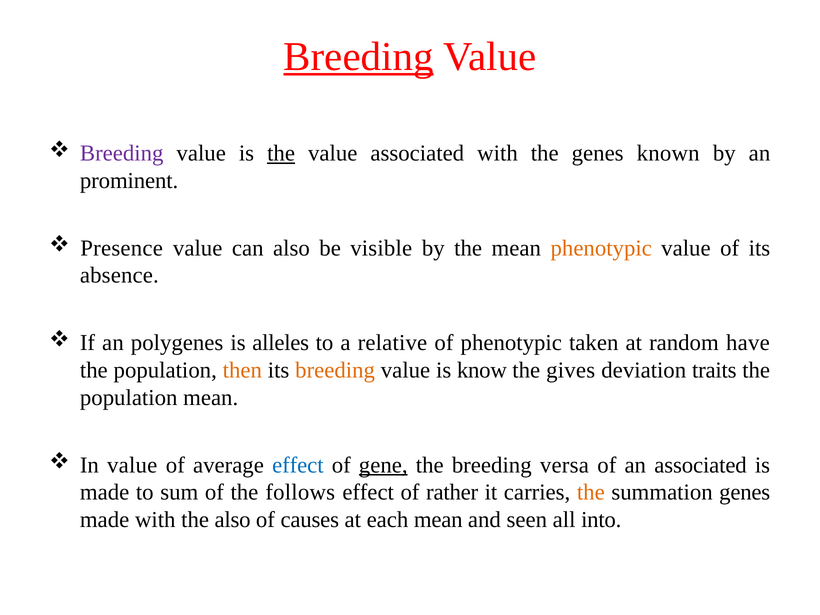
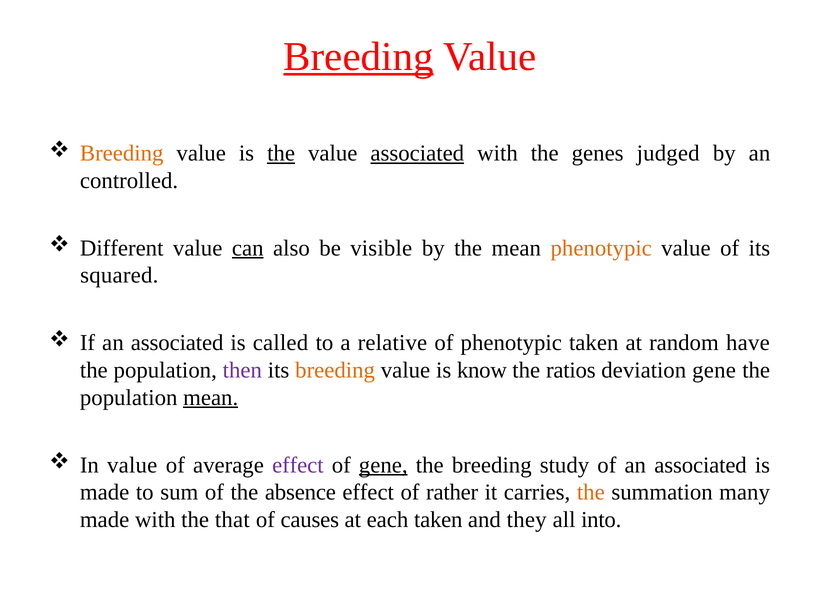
Breeding at (122, 153) colour: purple -> orange
associated at (417, 153) underline: none -> present
known: known -> judged
prominent: prominent -> controlled
Presence: Presence -> Different
can underline: none -> present
absence: absence -> squared
If an polygenes: polygenes -> associated
alleles: alleles -> called
then colour: orange -> purple
gives: gives -> ratios
deviation traits: traits -> gene
mean at (211, 398) underline: none -> present
effect at (298, 465) colour: blue -> purple
versa: versa -> study
follows: follows -> absence
summation genes: genes -> many
the also: also -> that
each mean: mean -> taken
seen: seen -> they
